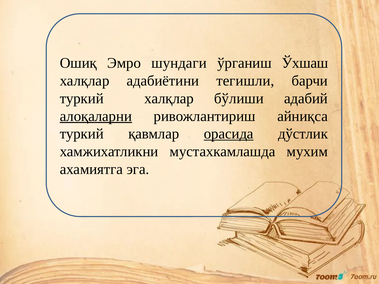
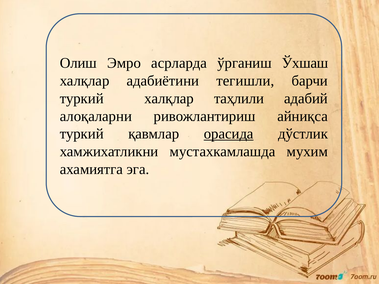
Ошиқ: Ошиқ -> Олиш
шундаги: шундаги -> асрларда
бўлиши: бўлиши -> таҳлили
алоқаларни underline: present -> none
